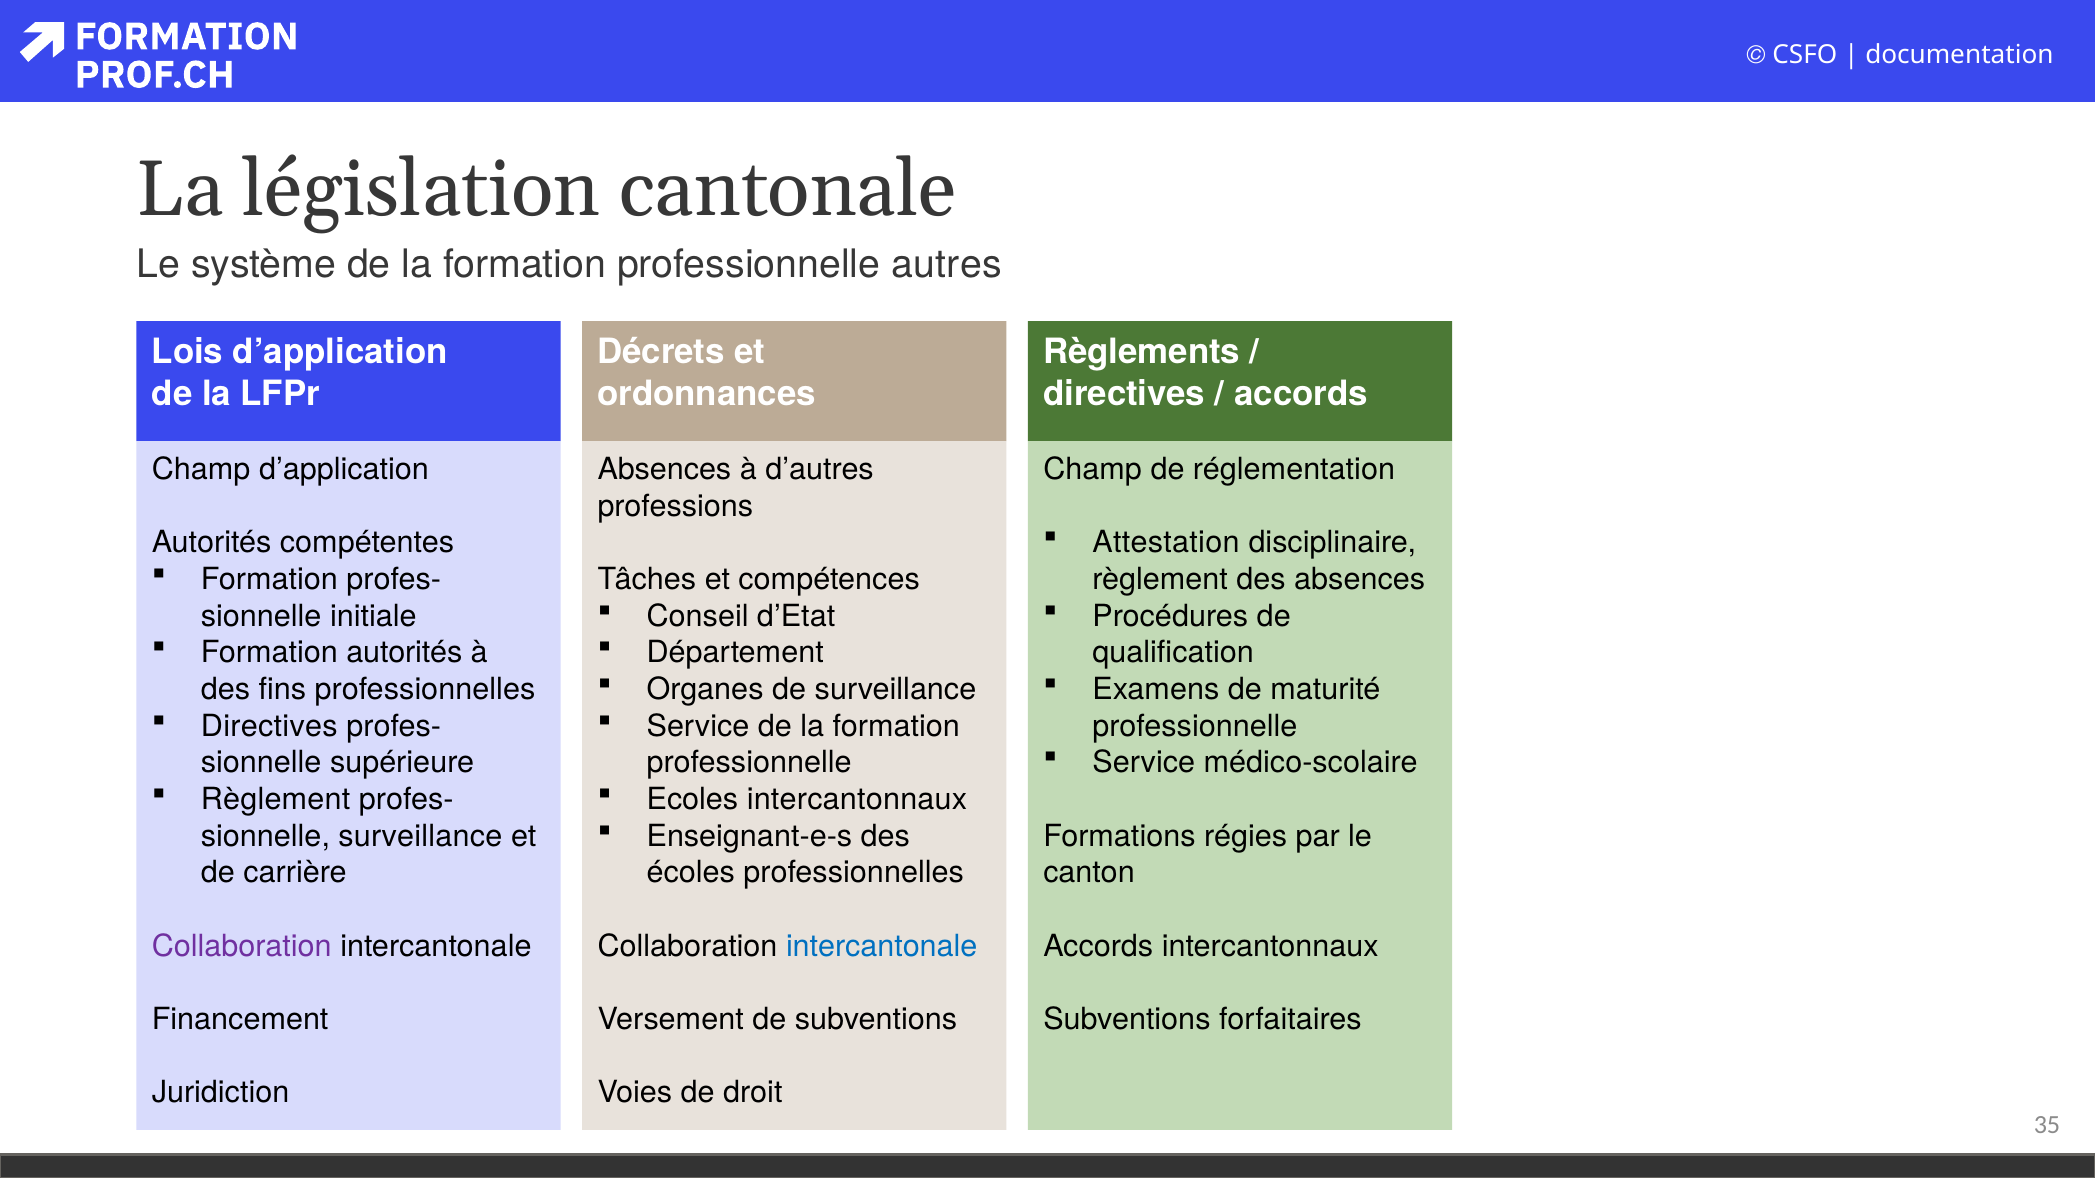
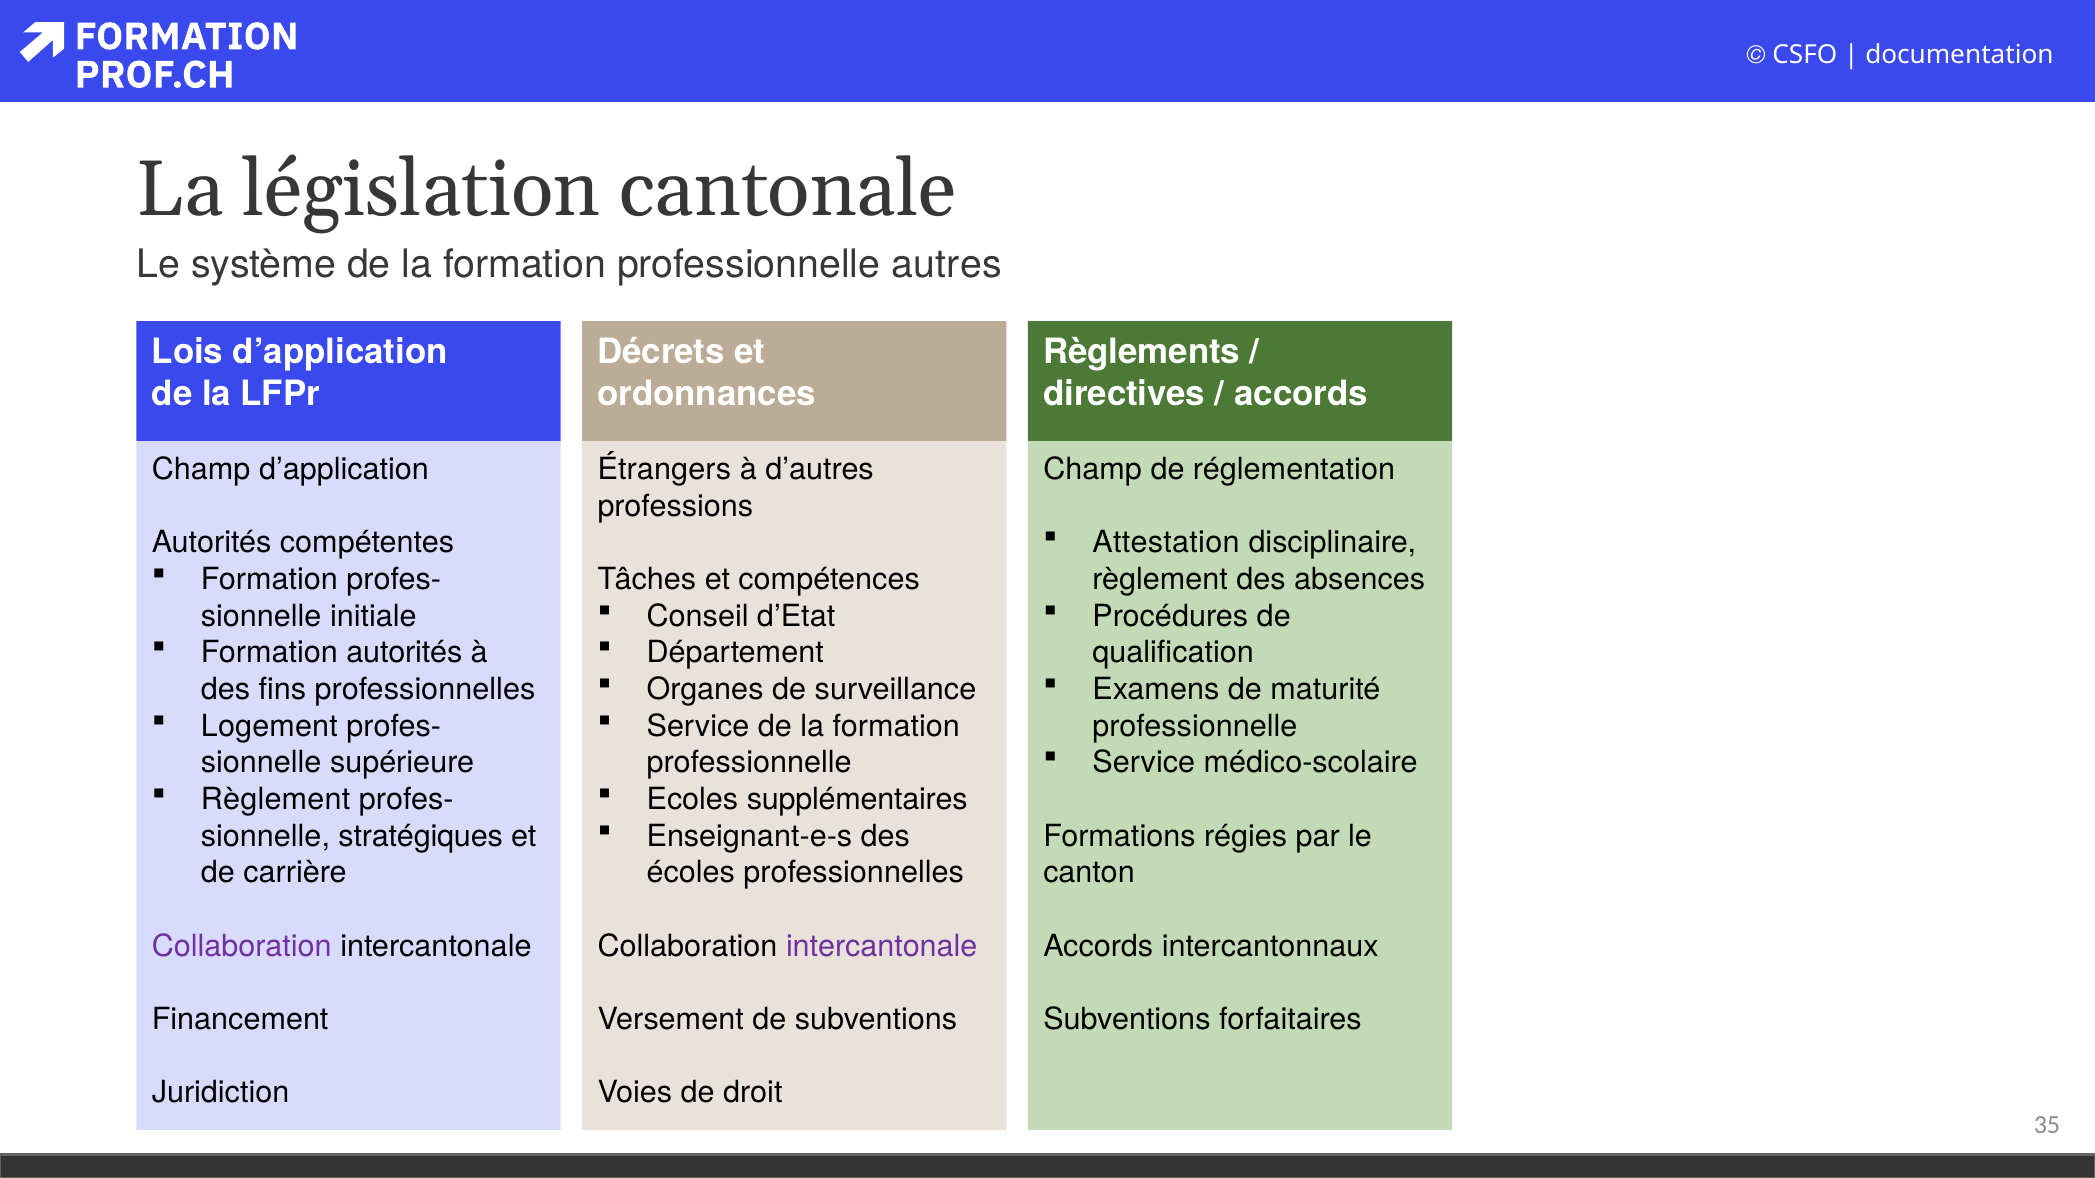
Absences at (664, 469): Absences -> Étrangers
Directives at (269, 726): Directives -> Logement
Ecoles intercantonnaux: intercantonnaux -> supplémentaires
surveillance at (420, 836): surveillance -> stratégiques
intercantonale at (882, 946) colour: blue -> purple
